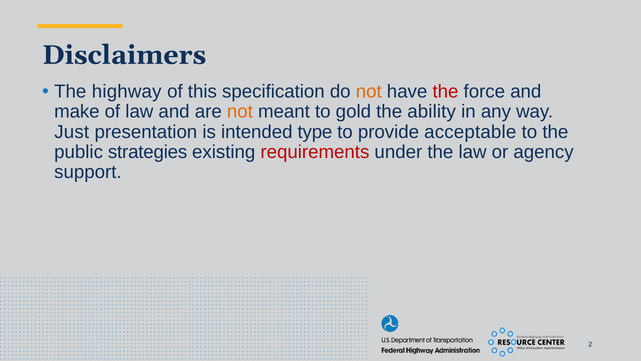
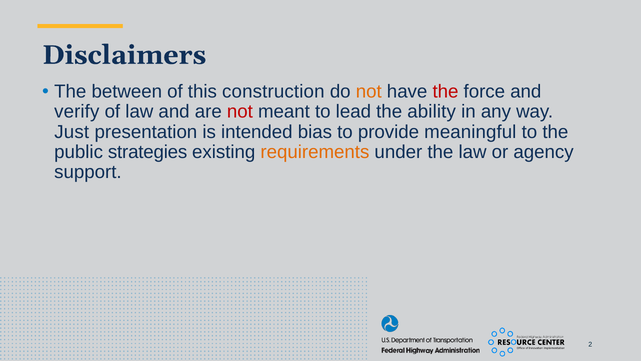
highway: highway -> between
specification: specification -> construction
make: make -> verify
not at (240, 112) colour: orange -> red
gold: gold -> lead
type: type -> bias
acceptable: acceptable -> meaningful
requirements colour: red -> orange
